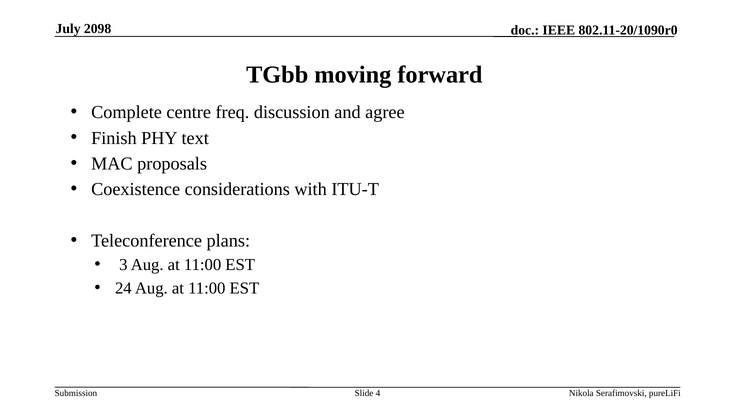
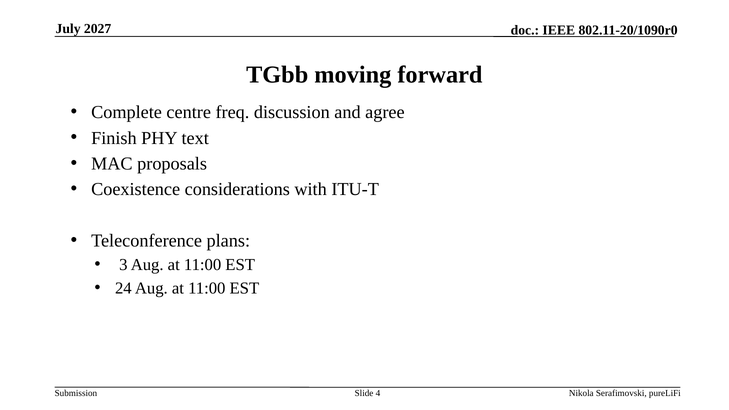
2098: 2098 -> 2027
